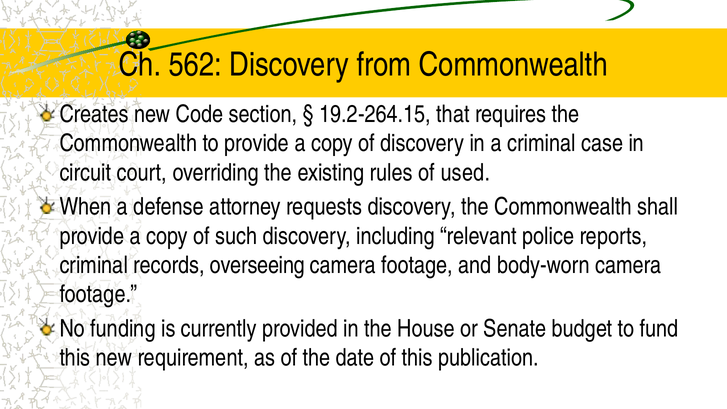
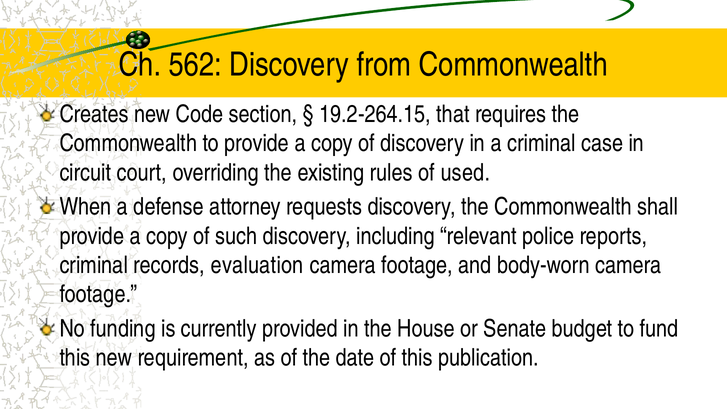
overseeing: overseeing -> evaluation
